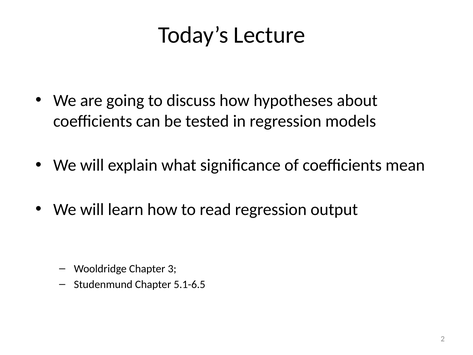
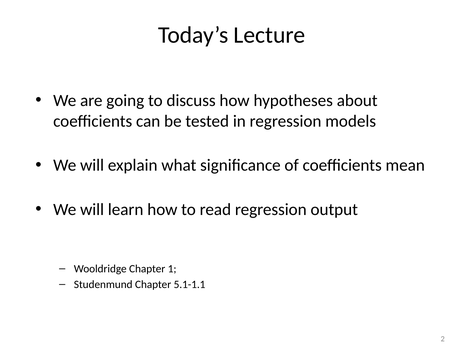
3: 3 -> 1
5.1-6.5: 5.1-6.5 -> 5.1-1.1
